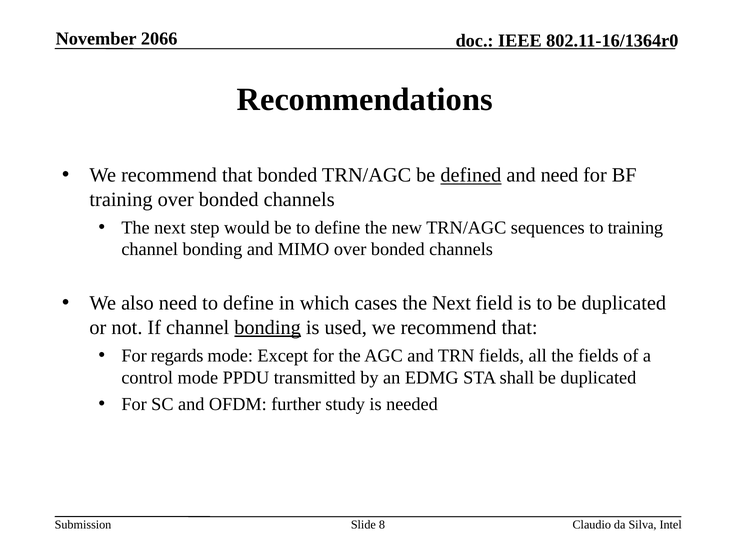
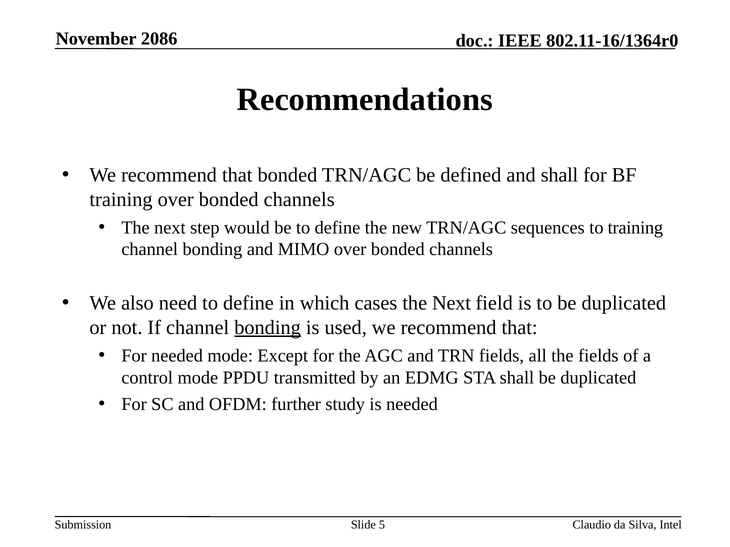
2066: 2066 -> 2086
defined underline: present -> none
and need: need -> shall
For regards: regards -> needed
8: 8 -> 5
